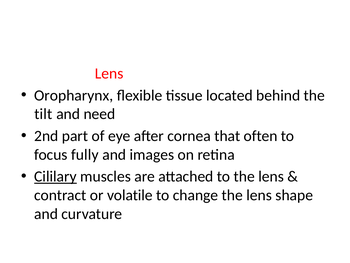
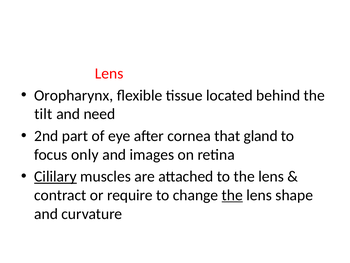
often: often -> gland
fully: fully -> only
volatile: volatile -> require
the at (232, 195) underline: none -> present
